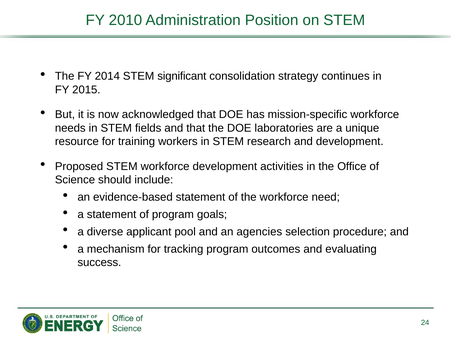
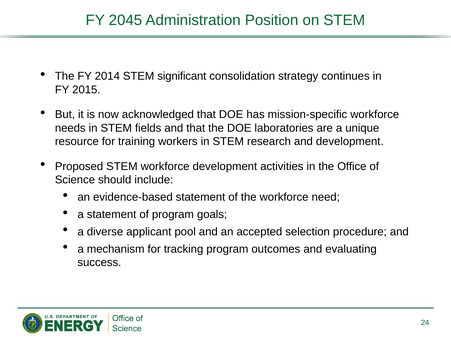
2010: 2010 -> 2045
agencies: agencies -> accepted
